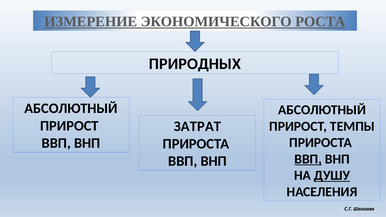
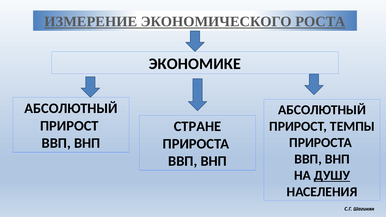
ПРИРОДНЫХ: ПРИРОДНЫХ -> ЭКОНОМИКЕ
ЗАТРАТ: ЗАТРАТ -> СТРАНЕ
ВВП at (308, 159) underline: present -> none
